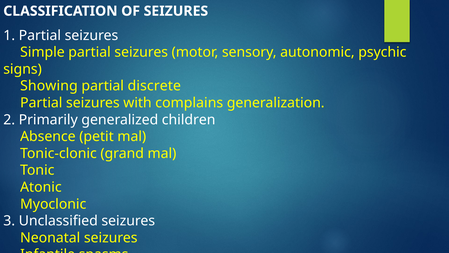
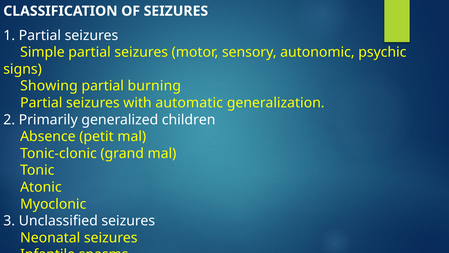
discrete: discrete -> burning
complains: complains -> automatic
